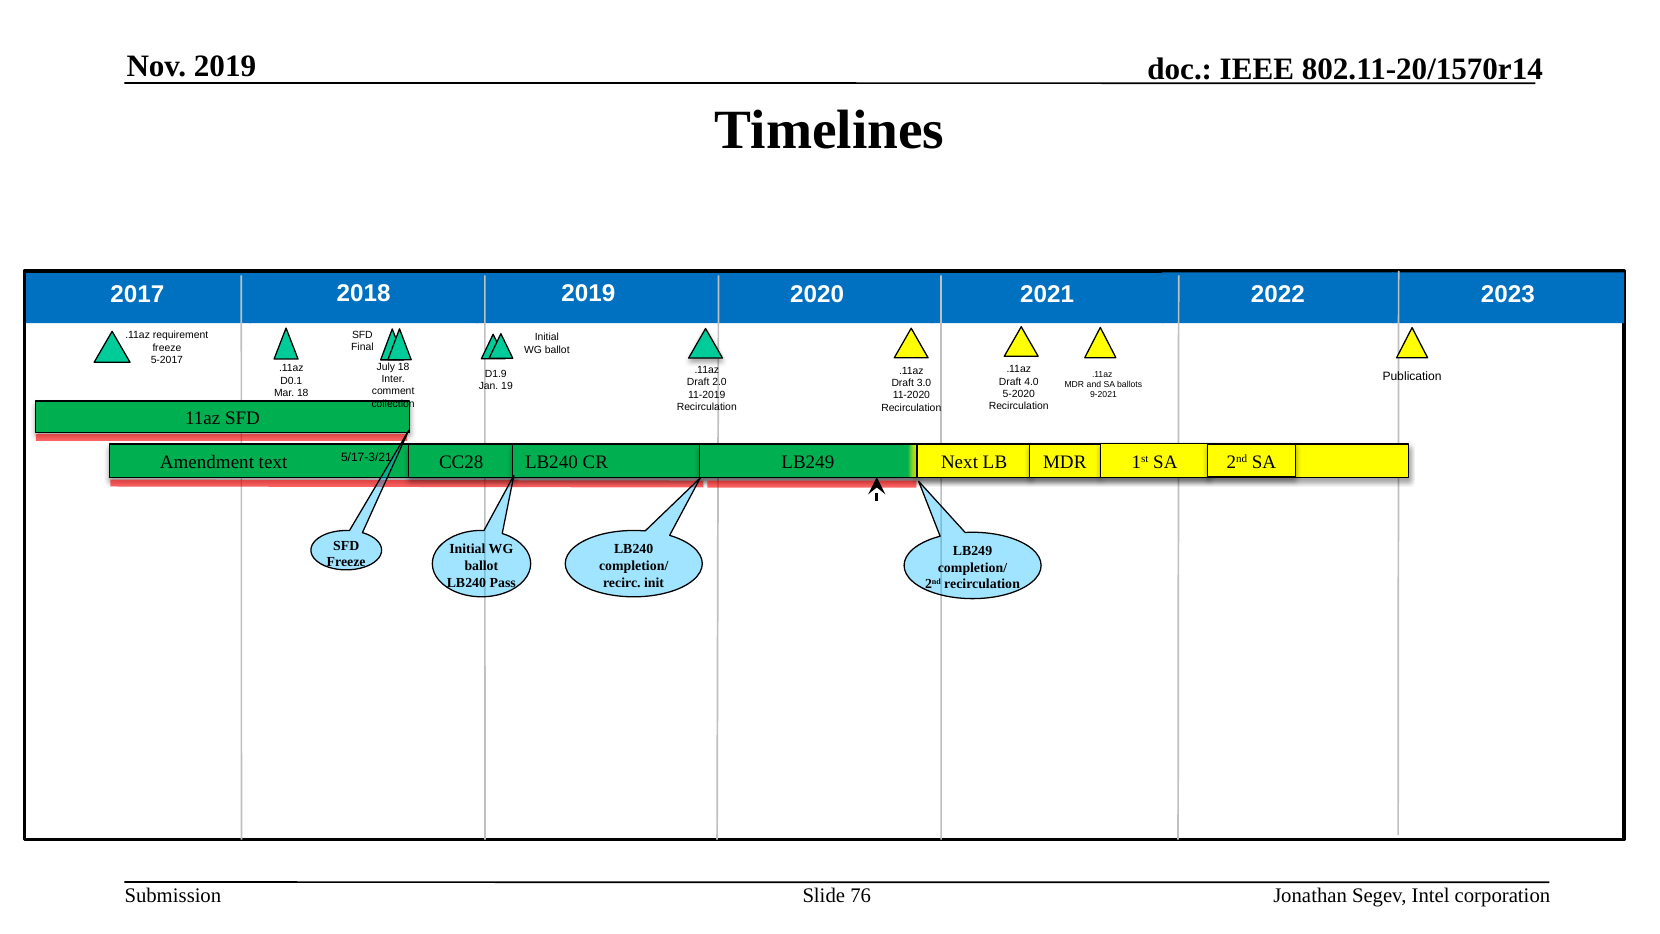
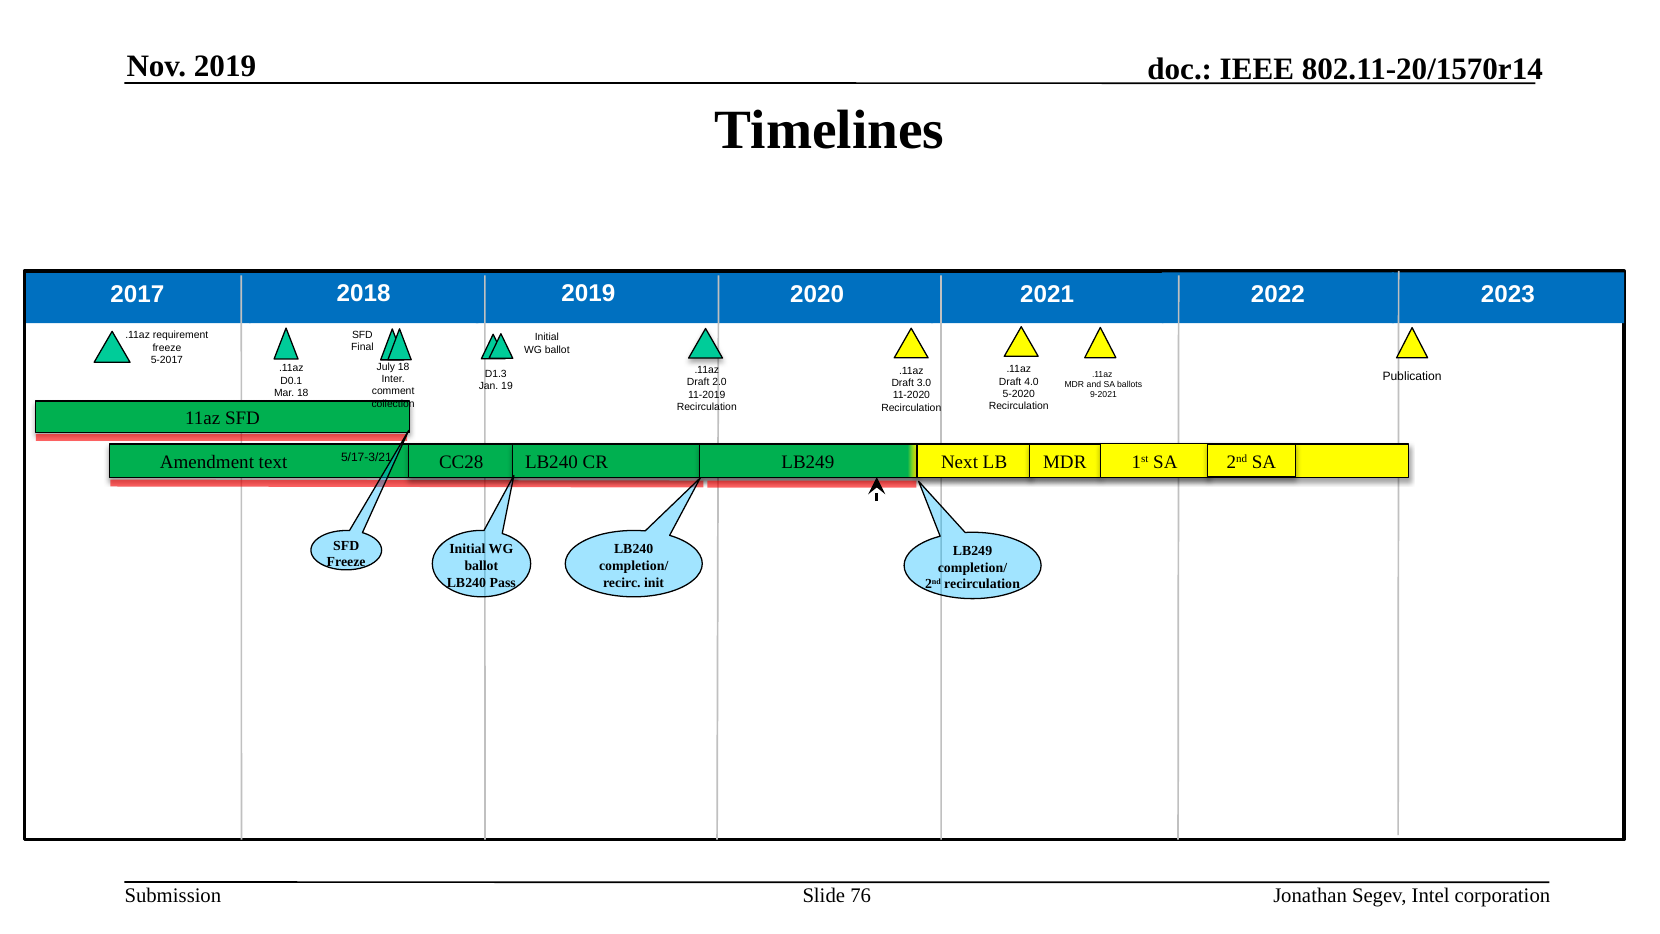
D1.9: D1.9 -> D1.3
